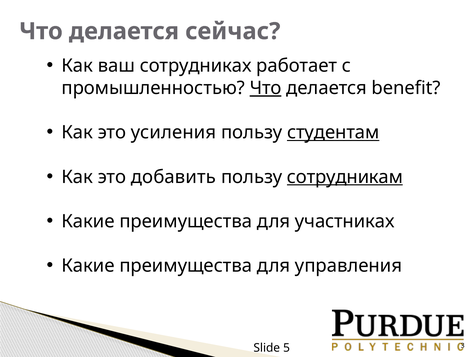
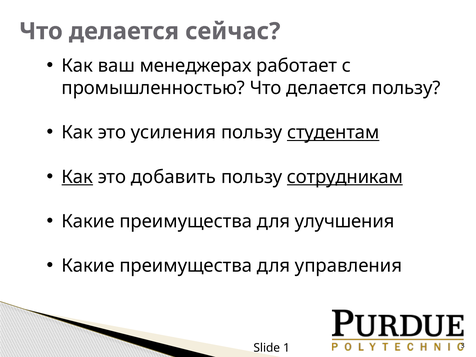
сотрудниках: сотрудниках -> менеджерах
Что at (266, 88) underline: present -> none
делается benefit: benefit -> пользу
Как at (77, 177) underline: none -> present
участниках: участниках -> улучшения
5: 5 -> 1
